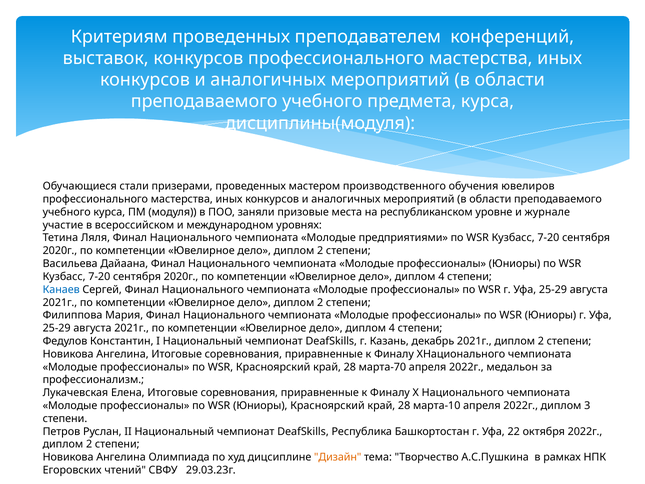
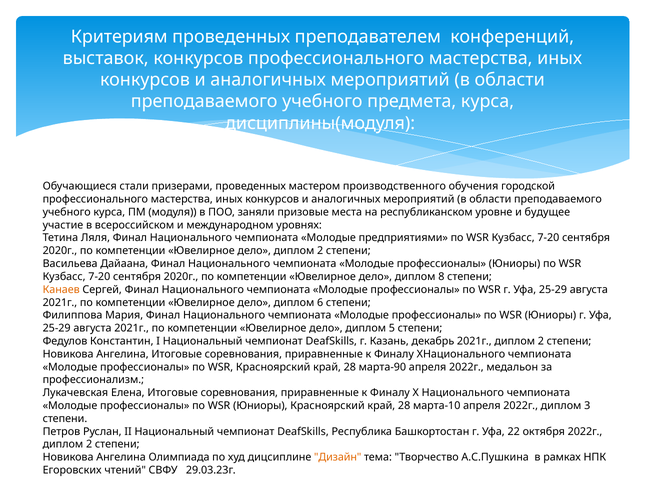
ювелиров: ювелиров -> городской
журнале: журнале -> будущее
4 at (441, 276): 4 -> 8
Канаев colour: blue -> orange
2 at (320, 302): 2 -> 6
4 at (392, 328): 4 -> 5
марта-70: марта-70 -> марта-90
